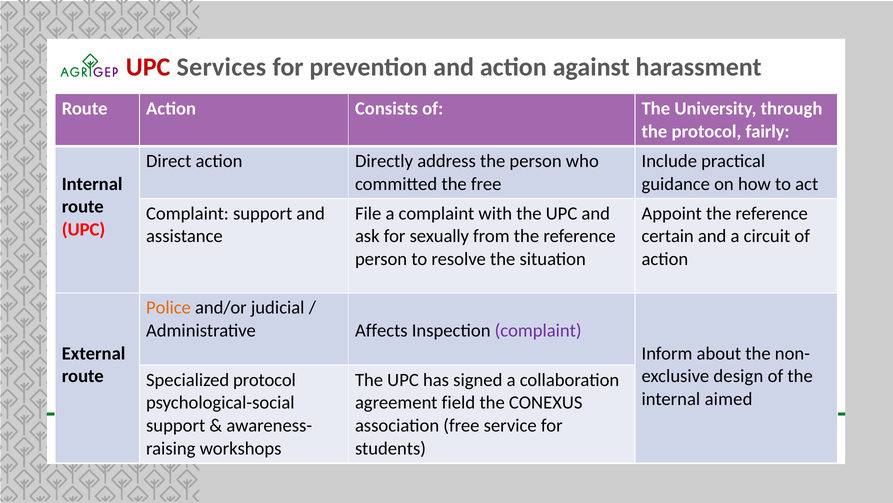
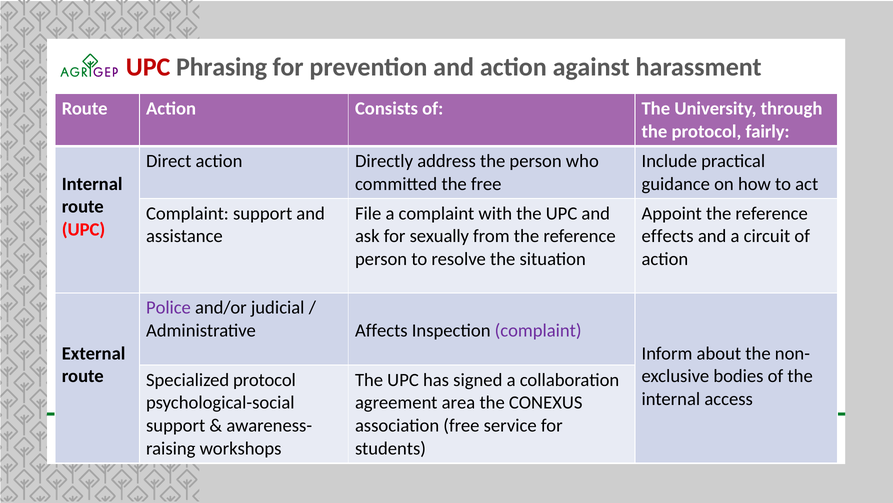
Services: Services -> Phrasing
certain: certain -> effects
Police colour: orange -> purple
design: design -> bodies
aimed: aimed -> access
field: field -> area
